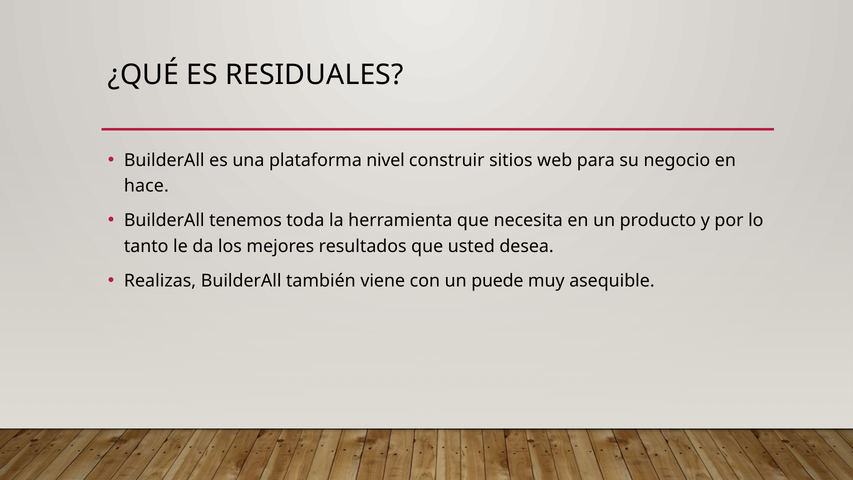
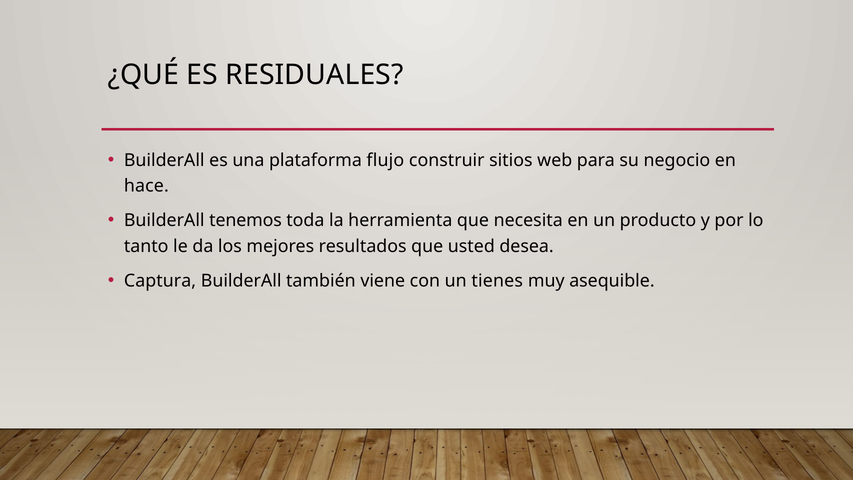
nivel: nivel -> flujo
Realizas: Realizas -> Captura
puede: puede -> tienes
